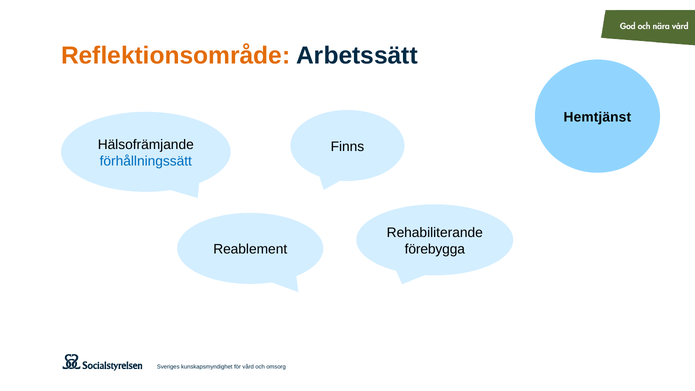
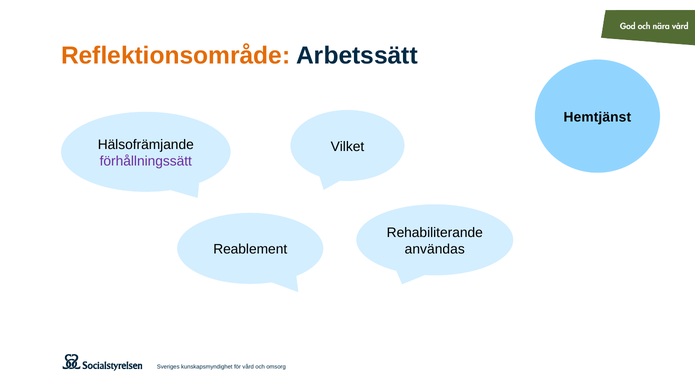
Finns: Finns -> Vilket
förhållningssätt colour: blue -> purple
förebygga: förebygga -> användas
